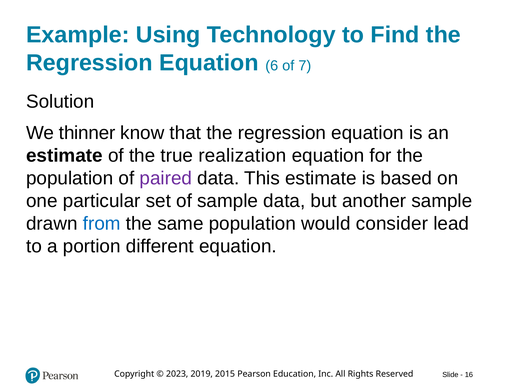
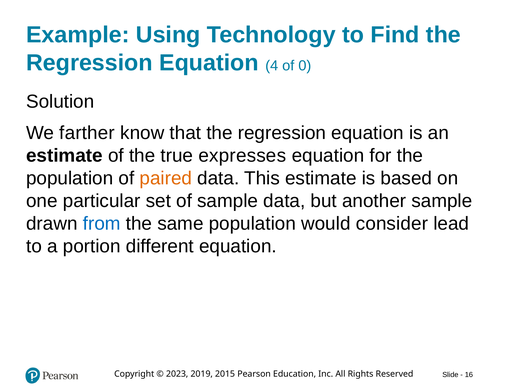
6: 6 -> 4
7: 7 -> 0
thinner: thinner -> farther
realization: realization -> expresses
paired colour: purple -> orange
